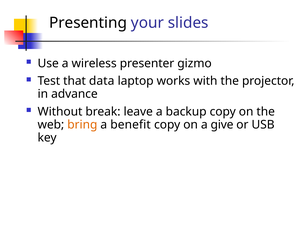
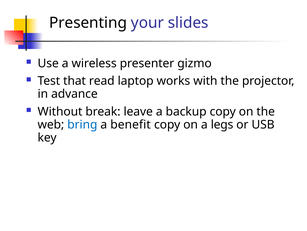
data: data -> read
bring colour: orange -> blue
give: give -> legs
